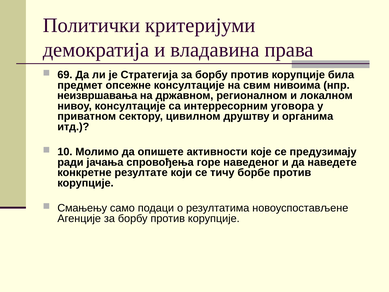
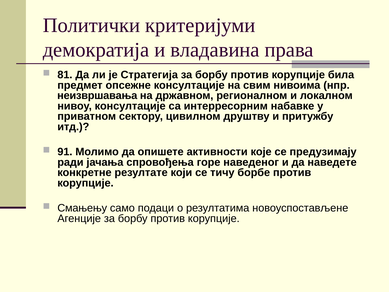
69: 69 -> 81
уговора: уговора -> набавке
органима: органима -> притужбу
10: 10 -> 91
